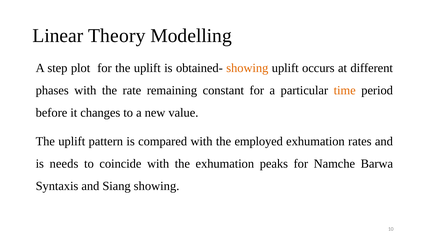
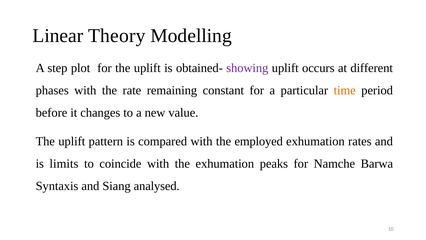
showing at (247, 68) colour: orange -> purple
needs: needs -> limits
Siang showing: showing -> analysed
